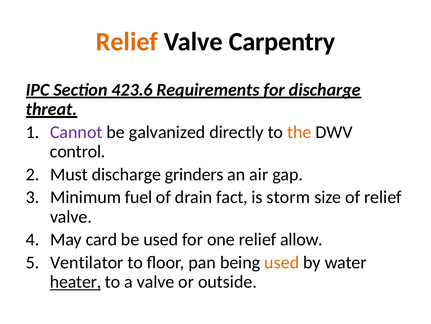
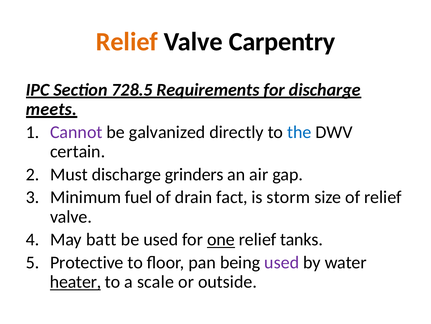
423.6: 423.6 -> 728.5
threat: threat -> meets
the colour: orange -> blue
control: control -> certain
card: card -> batt
one underline: none -> present
allow: allow -> tanks
Ventilator: Ventilator -> Protective
used at (282, 262) colour: orange -> purple
a valve: valve -> scale
